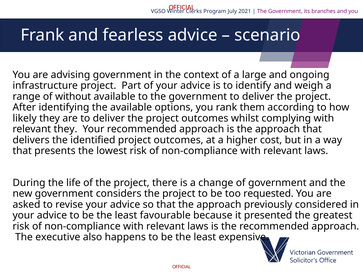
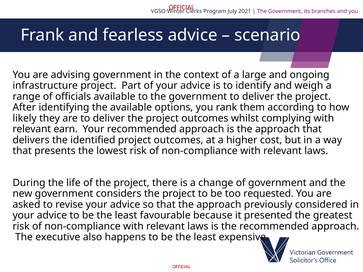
without: without -> officials
relevant they: they -> earn
